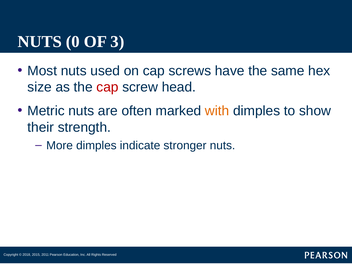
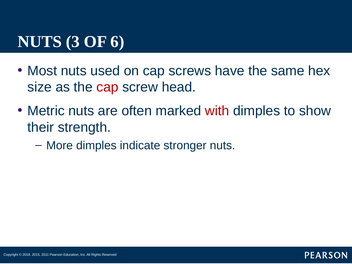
0: 0 -> 3
3: 3 -> 6
with colour: orange -> red
